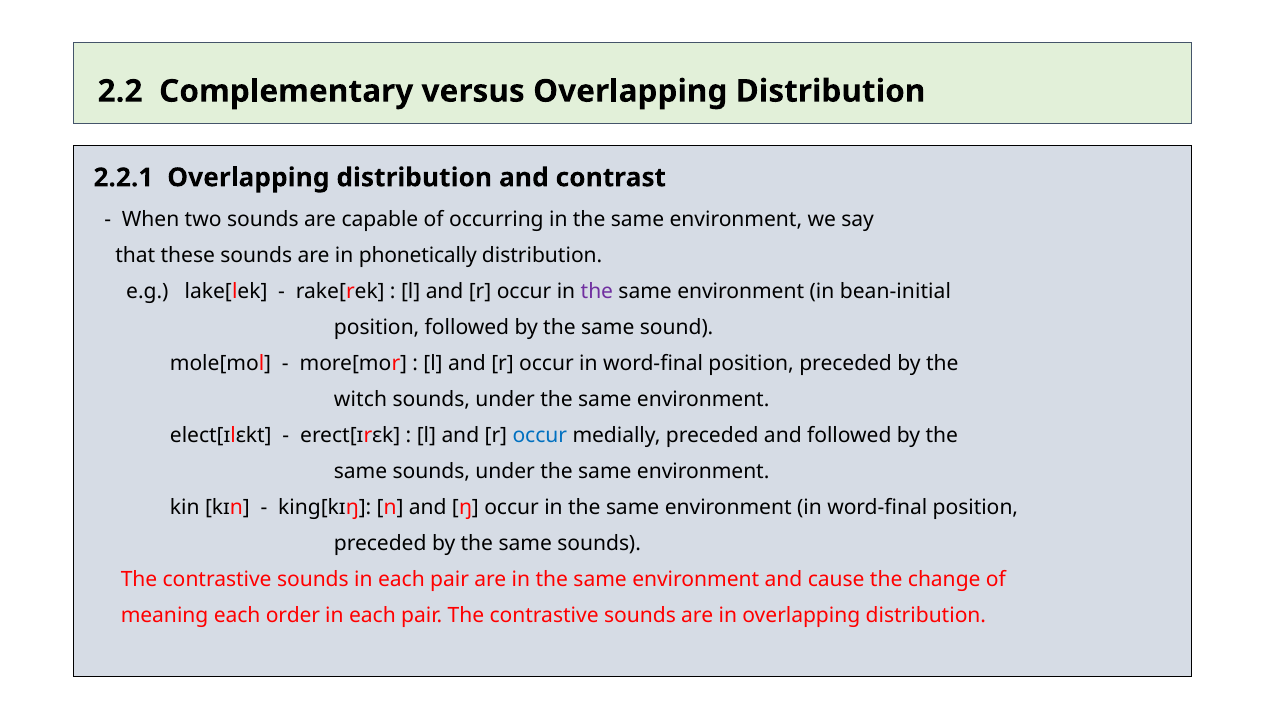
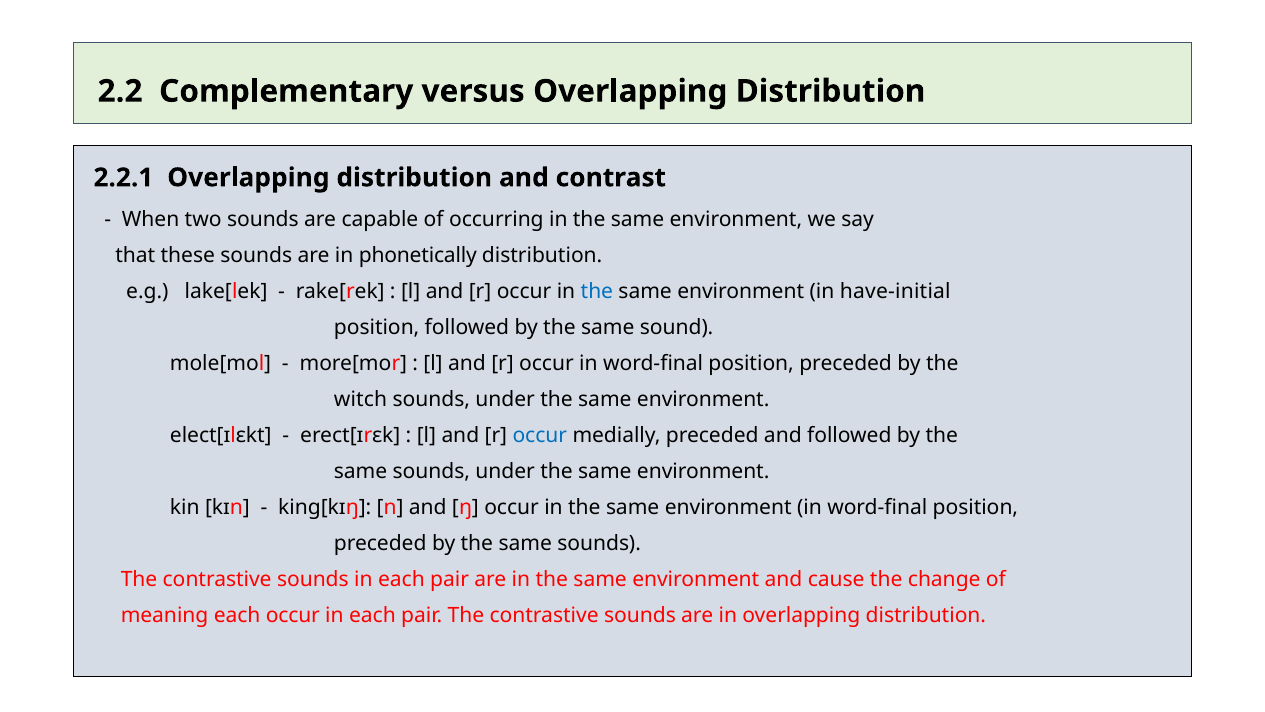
the at (597, 292) colour: purple -> blue
bean-initial: bean-initial -> have-initial
each order: order -> occur
